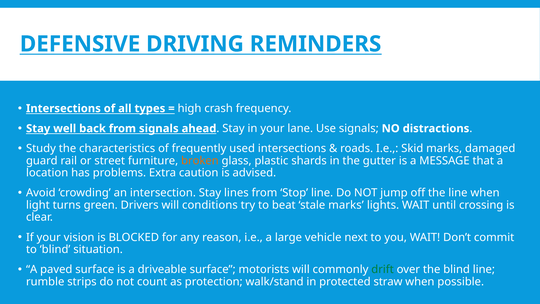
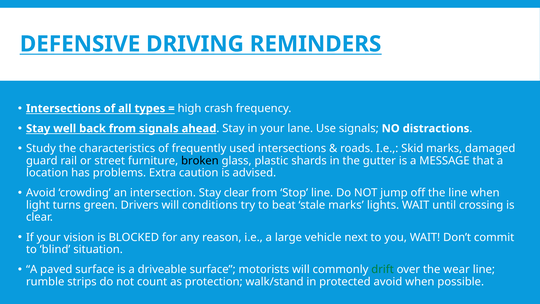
broken colour: orange -> black
Stay lines: lines -> clear
the blind: blind -> wear
protected straw: straw -> avoid
